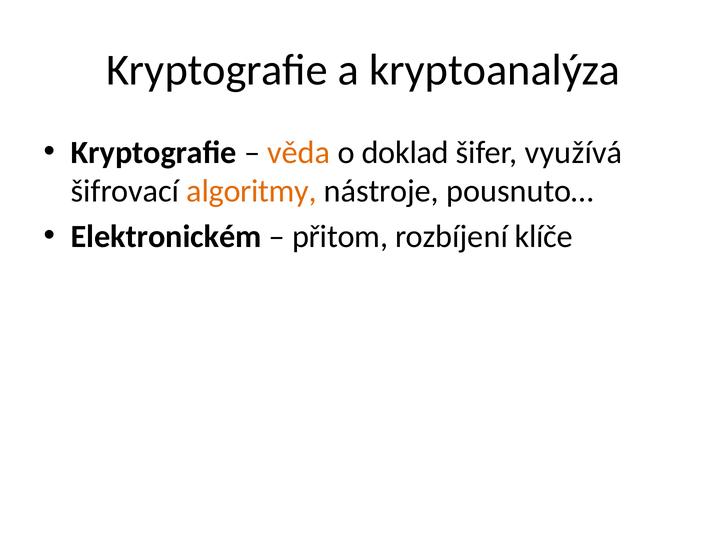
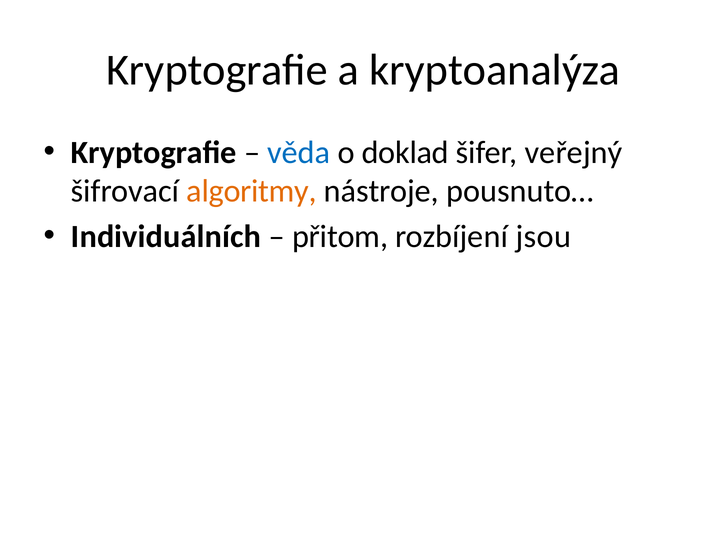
věda colour: orange -> blue
využívá: využívá -> veřejný
Elektronickém: Elektronickém -> Individuálních
klíče: klíče -> jsou
